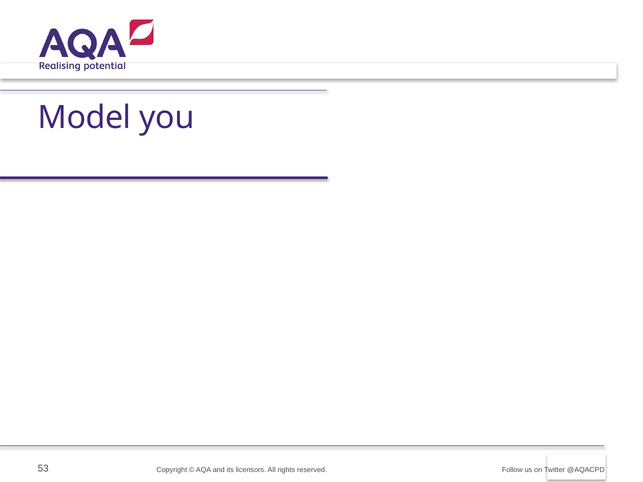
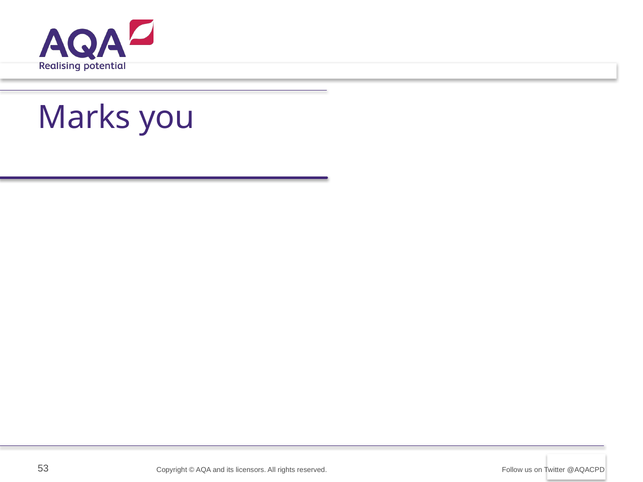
Model: Model -> Marks
